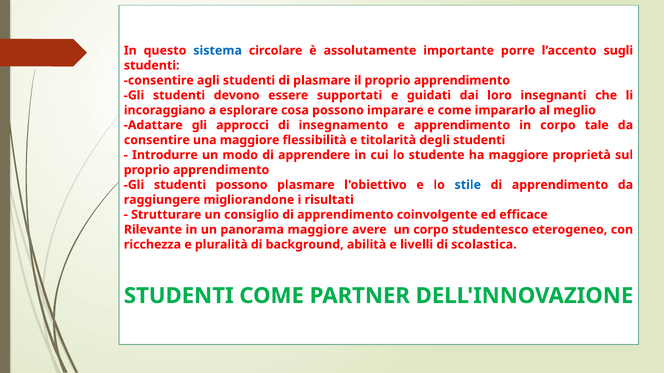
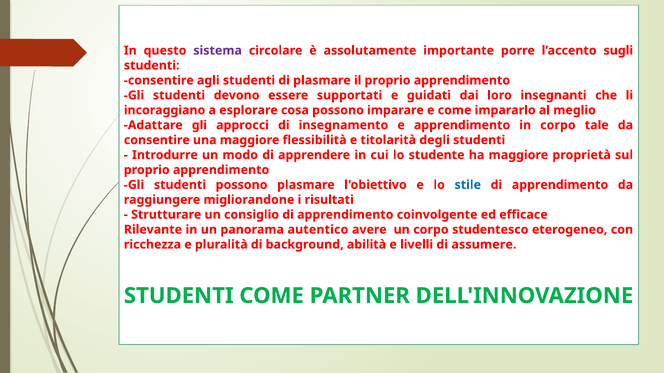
sistema colour: blue -> purple
panorama maggiore: maggiore -> autentico
scolastica: scolastica -> assumere
